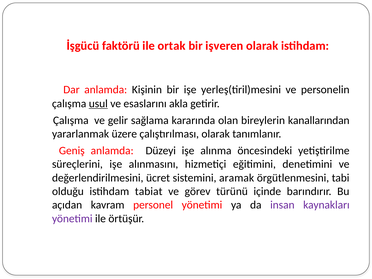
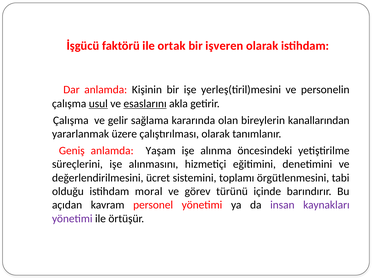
esaslarını underline: none -> present
Düzeyi: Düzeyi -> Yaşam
aramak: aramak -> toplamı
tabiat: tabiat -> moral
